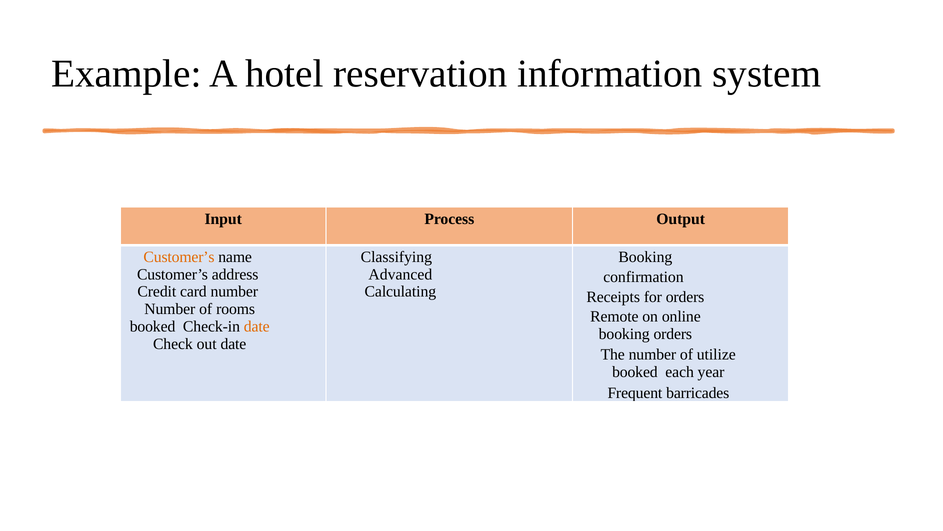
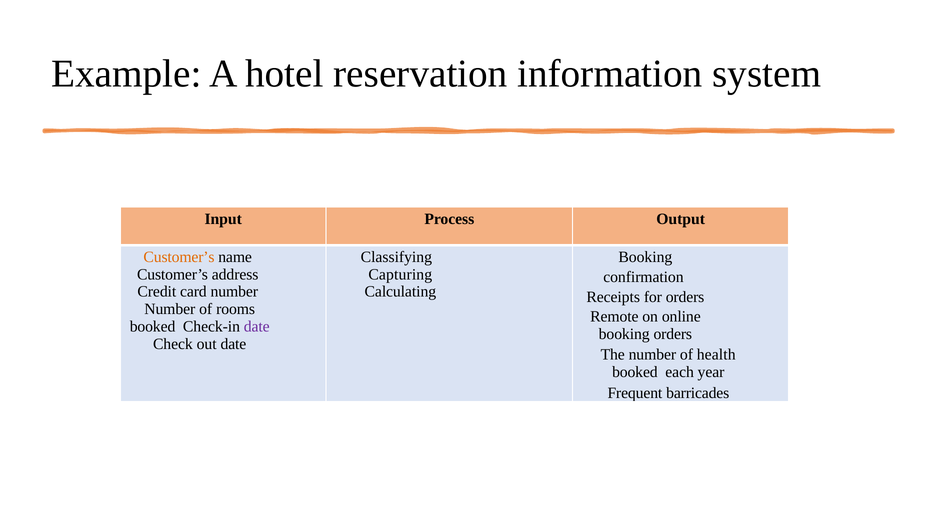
Advanced: Advanced -> Capturing
date at (257, 326) colour: orange -> purple
utilize: utilize -> health
